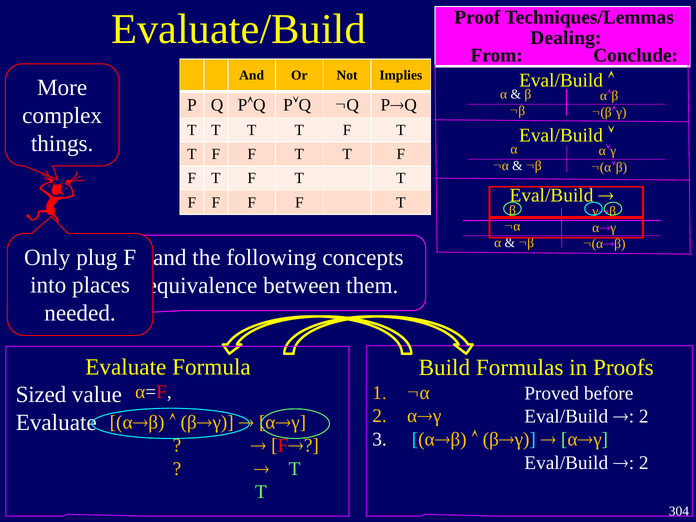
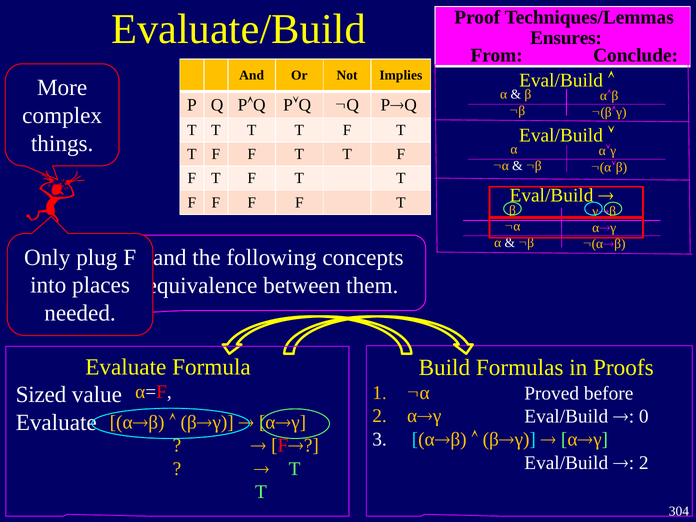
Dealing: Dealing -> Ensures
2 at (644, 416): 2 -> 0
